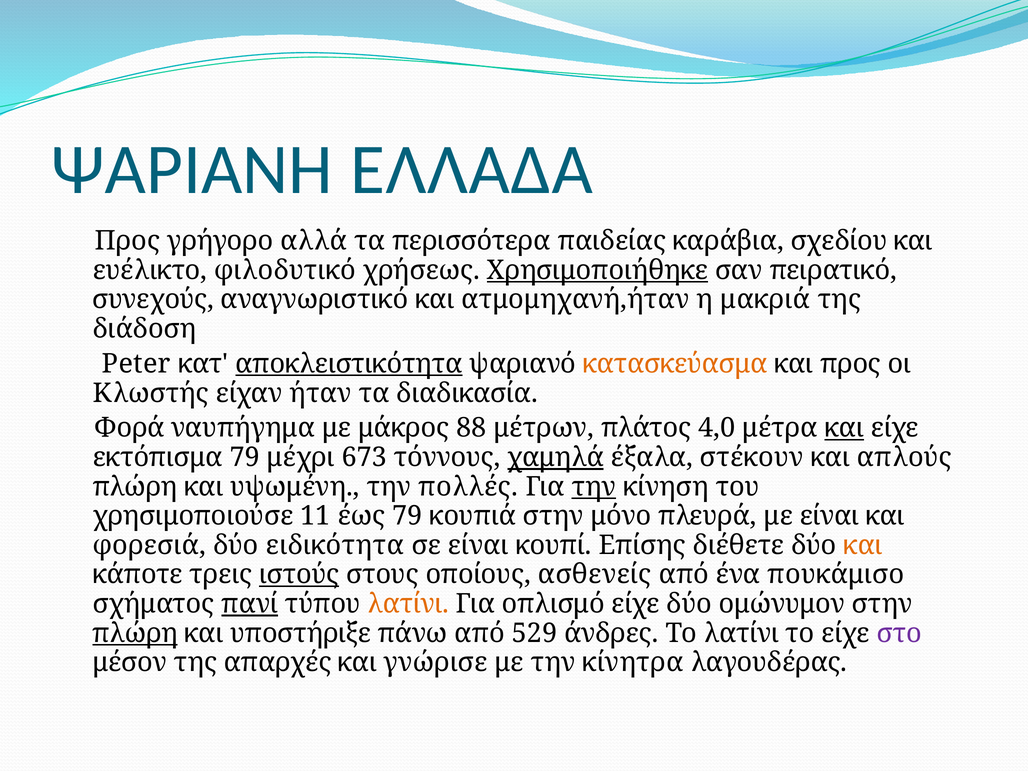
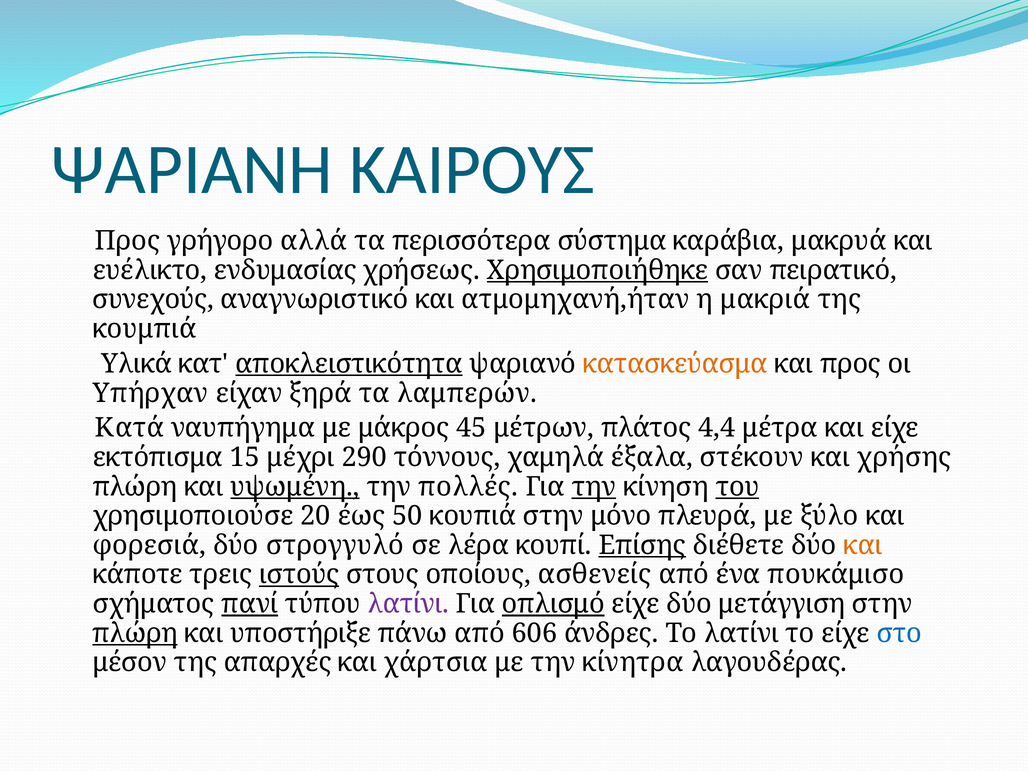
ΕΛΛΑΔΑ: ΕΛΛΑΔΑ -> ΚΑΙΡΟΥΣ
παιδείας: παιδείας -> σύστημα
σχεδίου: σχεδίου -> μακρυά
φιλοδυτικό: φιλοδυτικό -> ενδυμασίας
διάδοση: διάδοση -> κουμπιά
Peter: Peter -> Υλικά
Κλωστής: Κλωστής -> Υπήρχαν
ήταν: ήταν -> ξηρά
διαδικασία: διαδικασία -> λαμπερών
Φορά: Φορά -> Κατά
88: 88 -> 45
4,0: 4,0 -> 4,4
και at (844, 428) underline: present -> none
εκτόπισμα 79: 79 -> 15
673: 673 -> 290
χαμηλά underline: present -> none
απλούς: απλούς -> χρήσης
υψωμένη underline: none -> present
του underline: none -> present
11: 11 -> 20
έως 79: 79 -> 50
με είναι: είναι -> ξύλο
ειδικότητα: ειδικότητα -> στρογγυλό
σε είναι: είναι -> λέρα
Επίσης underline: none -> present
λατίνι at (408, 604) colour: orange -> purple
οπλισμό underline: none -> present
ομώνυμον: ομώνυμον -> μετάγγιση
529: 529 -> 606
στο colour: purple -> blue
γνώρισε: γνώρισε -> χάρτσια
